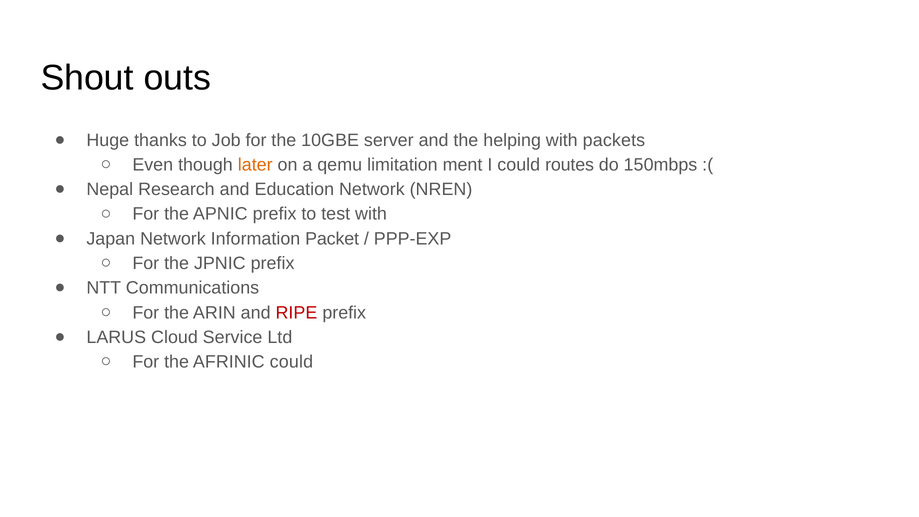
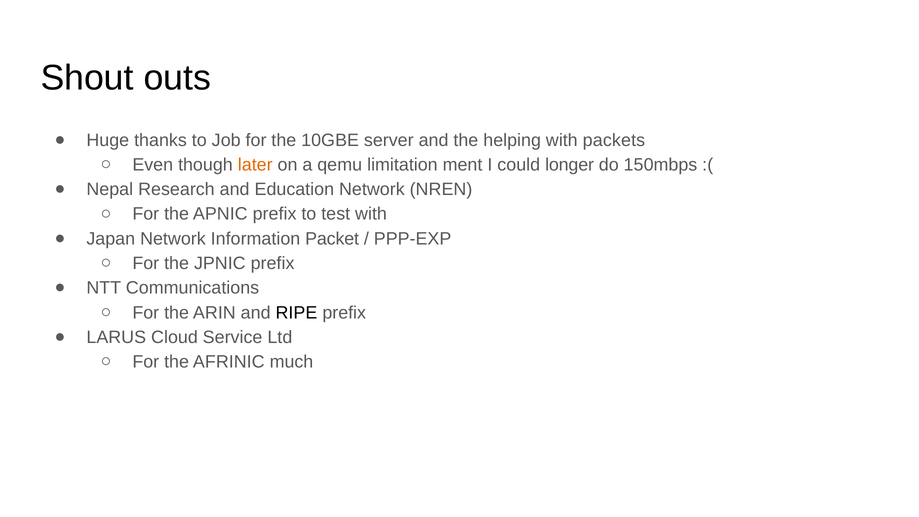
routes: routes -> longer
RIPE colour: red -> black
AFRINIC could: could -> much
